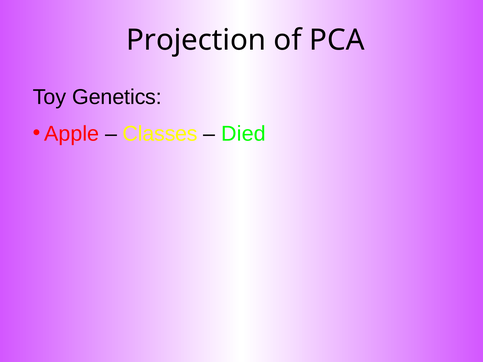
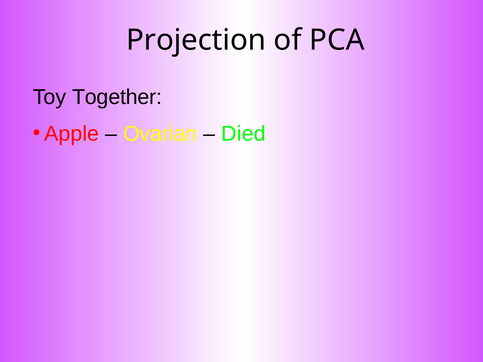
Genetics: Genetics -> Together
Classes: Classes -> Ovarian
